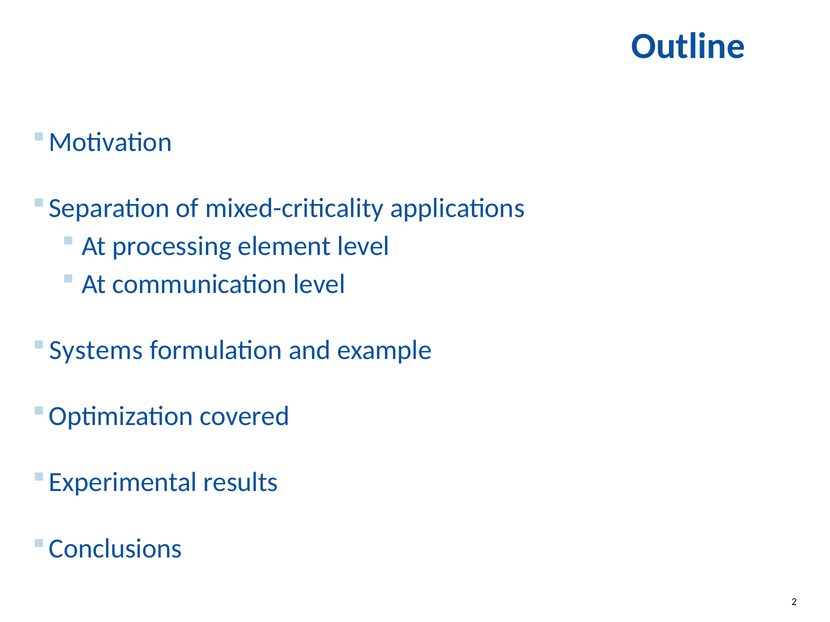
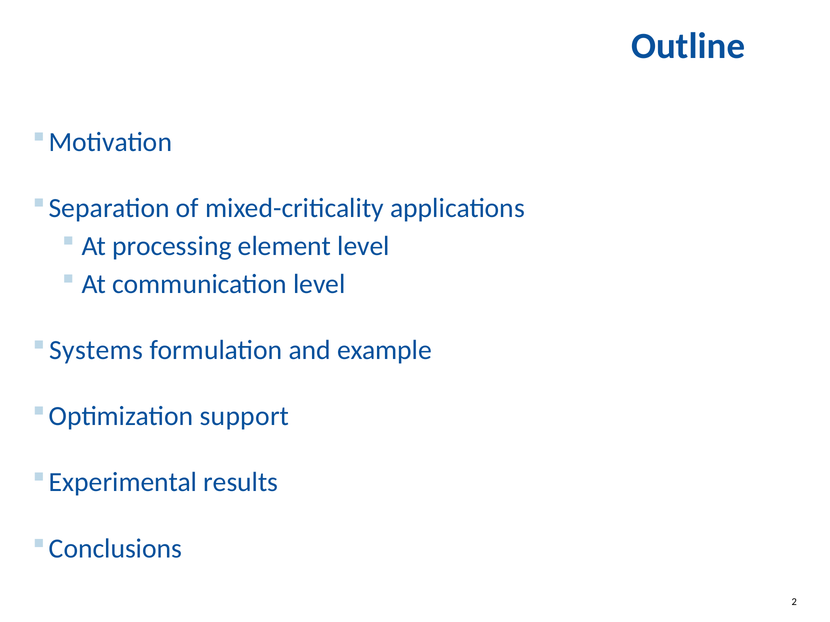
covered: covered -> support
